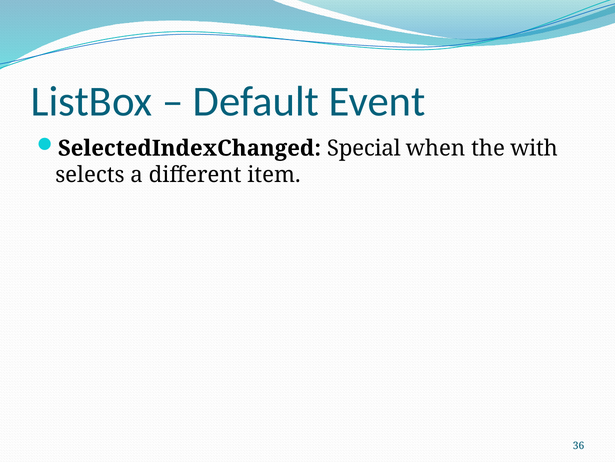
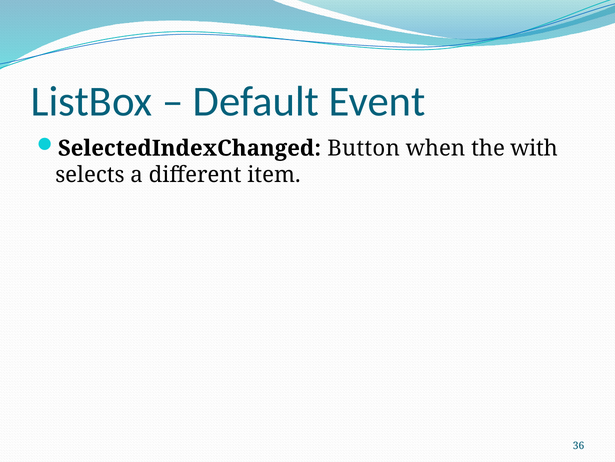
Special: Special -> Button
